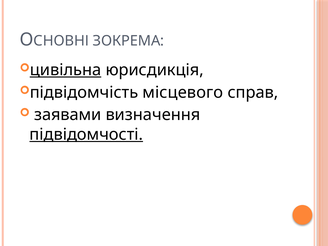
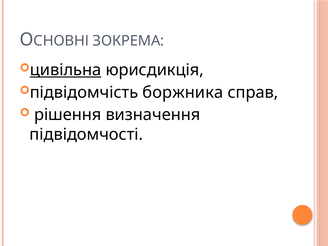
місцевого: місцевого -> боржника
заявами: заявами -> рішення
підвідомчості underline: present -> none
